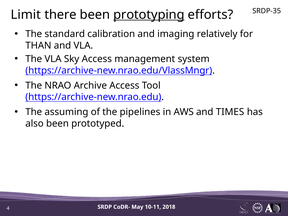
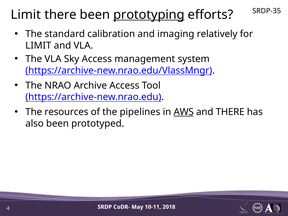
THAN at (38, 45): THAN -> LIMIT
assuming: assuming -> resources
AWS underline: none -> present
and TIMES: TIMES -> THERE
